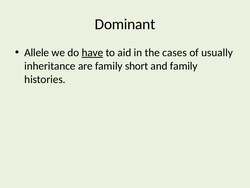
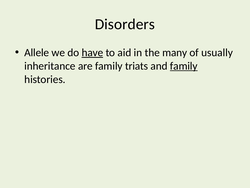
Dominant: Dominant -> Disorders
cases: cases -> many
short: short -> triats
family at (184, 66) underline: none -> present
